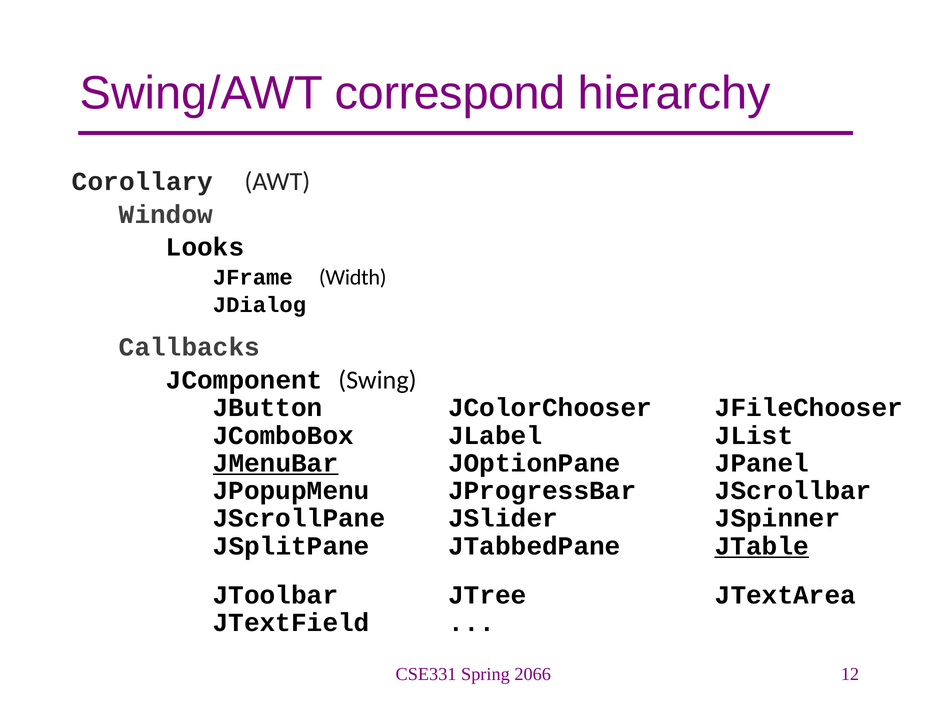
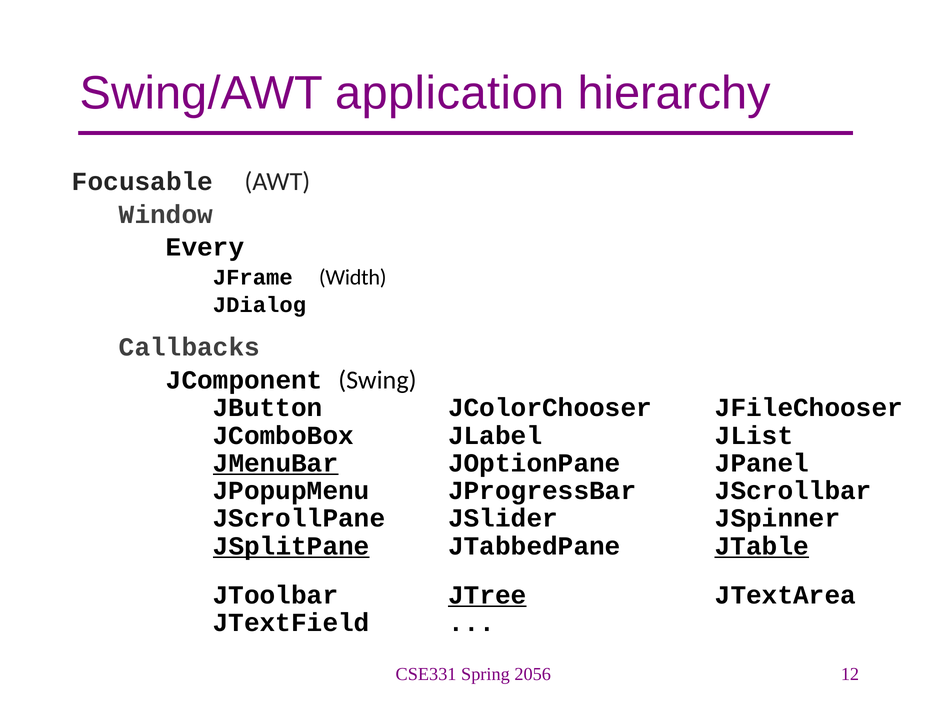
correspond: correspond -> application
Corollary: Corollary -> Focusable
Looks: Looks -> Every
JSplitPane underline: none -> present
JTree underline: none -> present
2066: 2066 -> 2056
